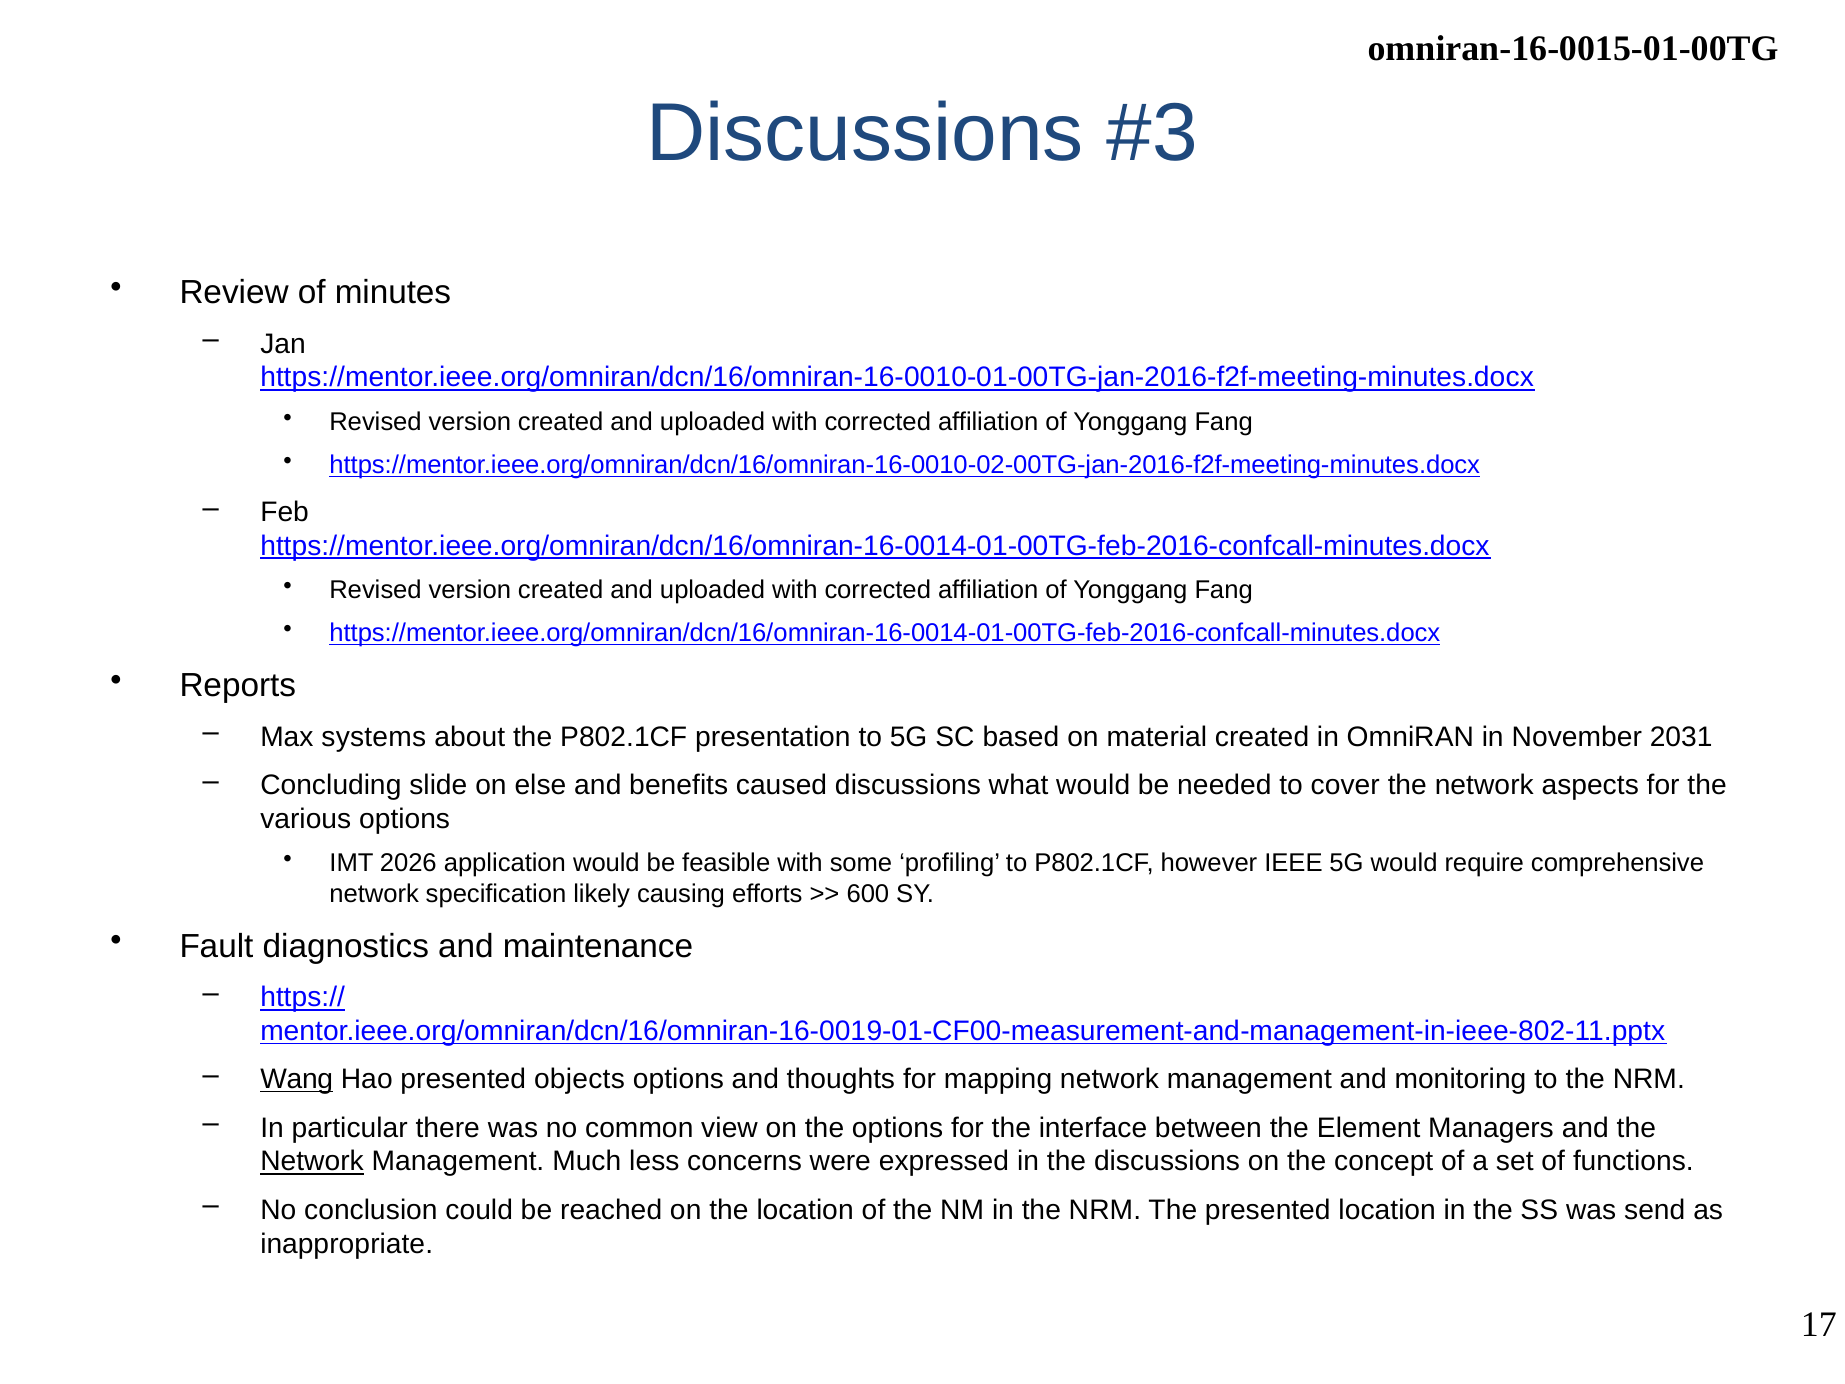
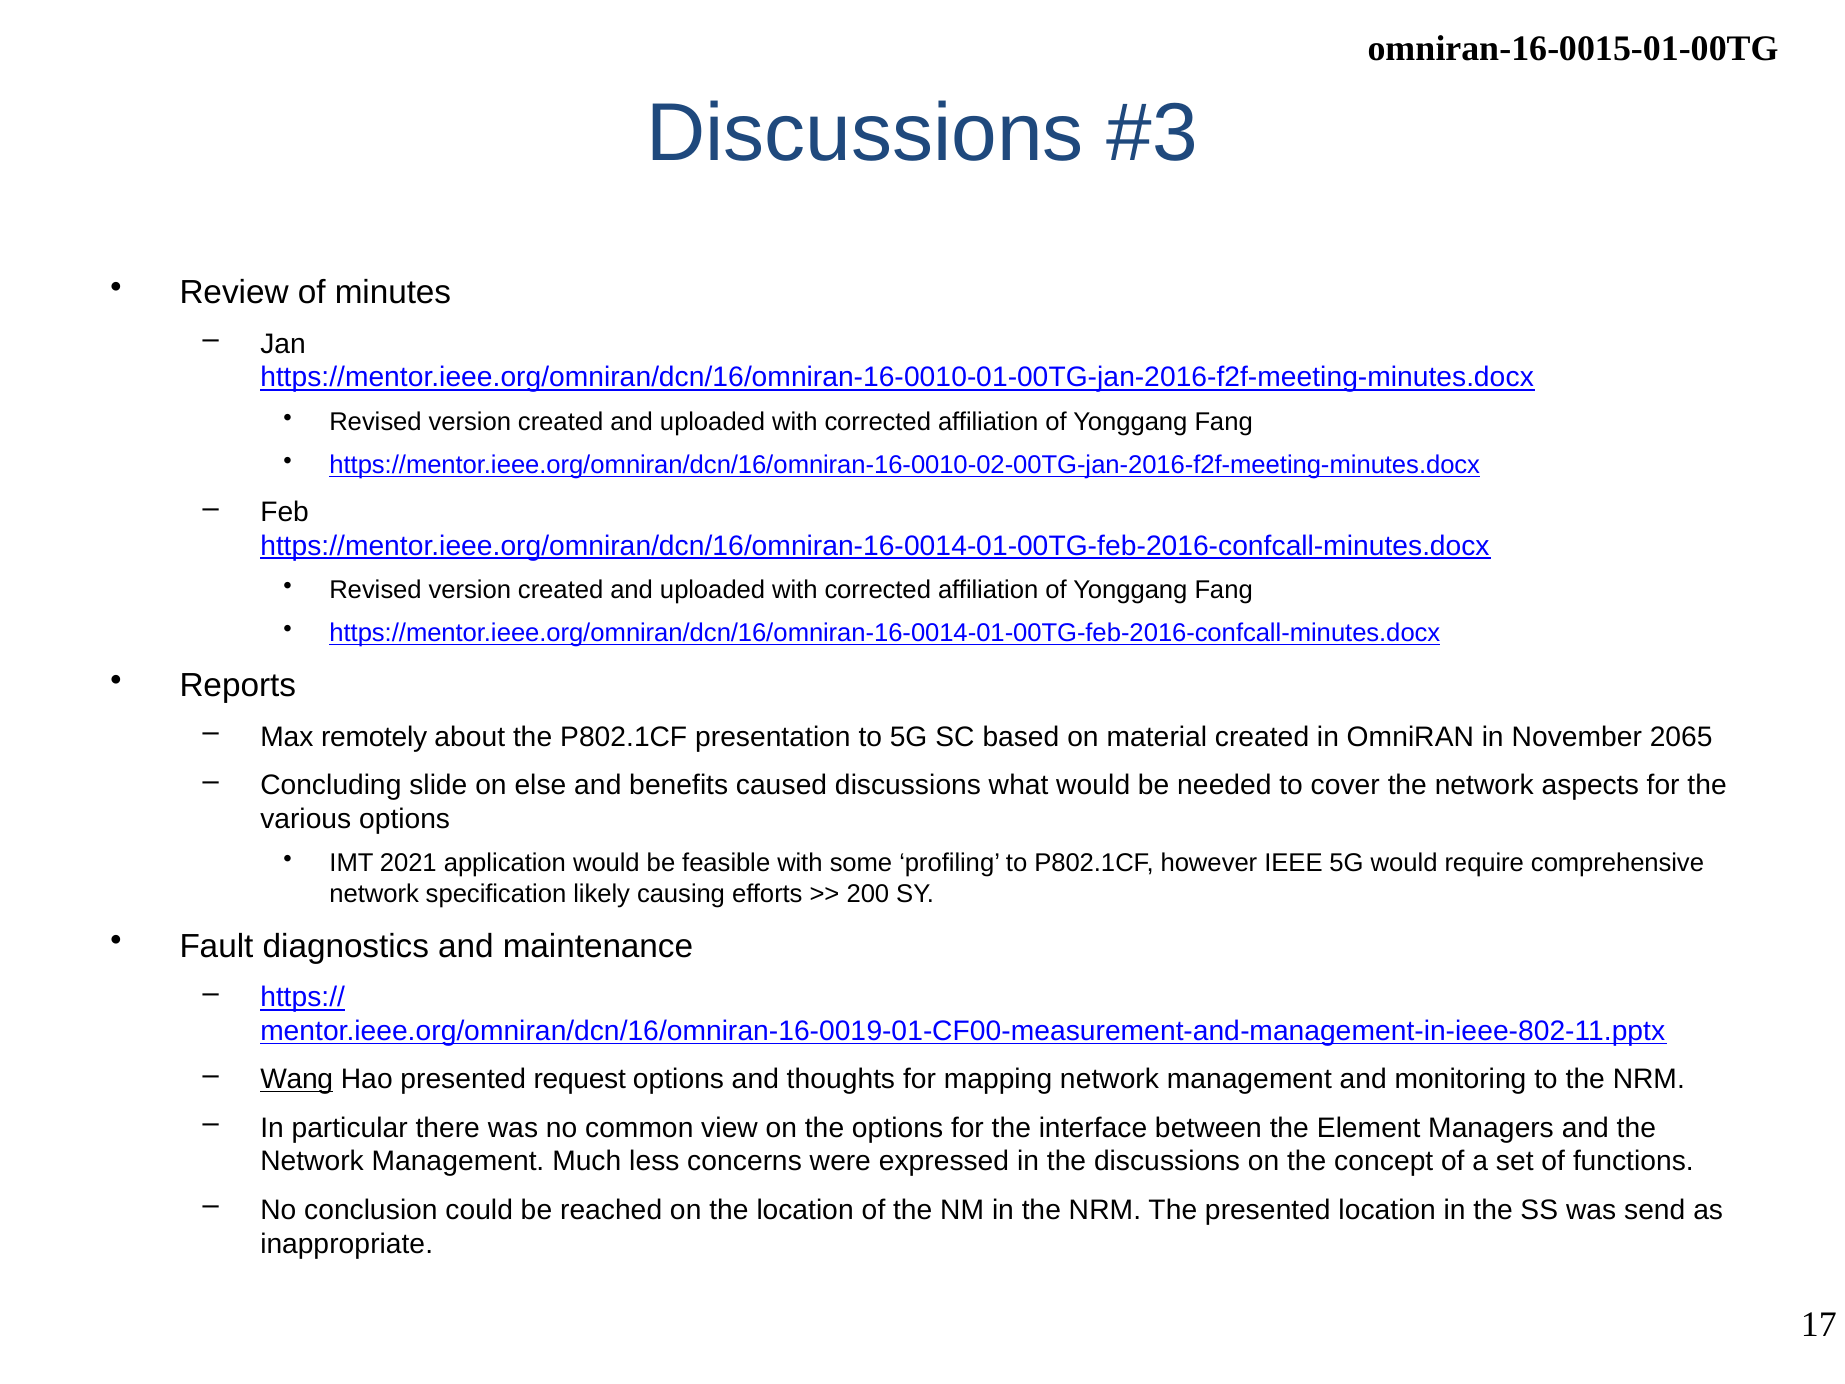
systems: systems -> remotely
2031: 2031 -> 2065
2026: 2026 -> 2021
600: 600 -> 200
objects: objects -> request
Network at (312, 1161) underline: present -> none
